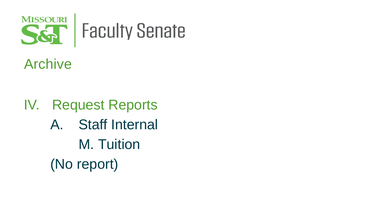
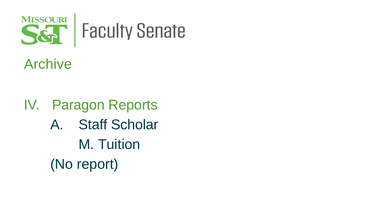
Request: Request -> Paragon
Internal: Internal -> Scholar
